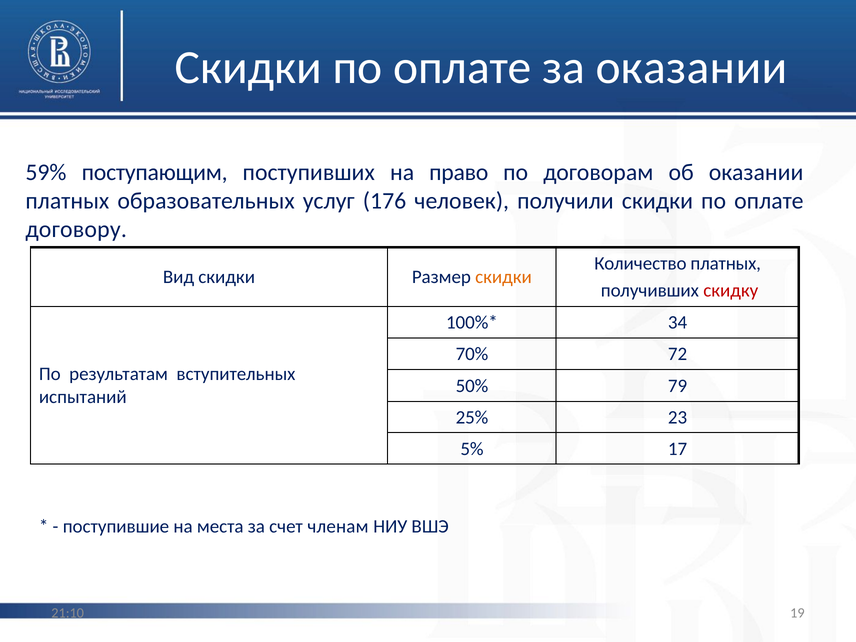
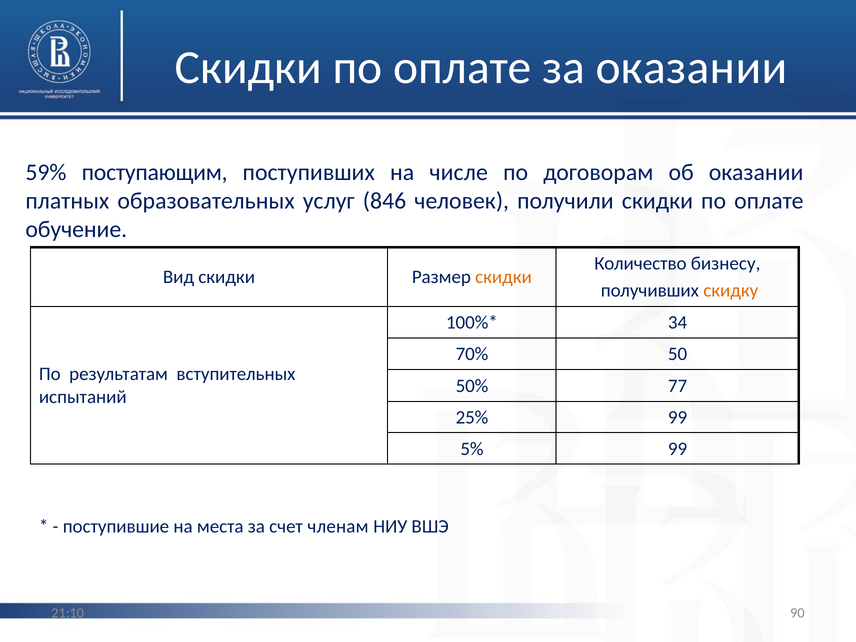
право: право -> числе
176: 176 -> 846
договору: договору -> обучение
Количество платных: платных -> бизнесу
скидку colour: red -> orange
72: 72 -> 50
79: 79 -> 77
25% 23: 23 -> 99
5% 17: 17 -> 99
19: 19 -> 90
